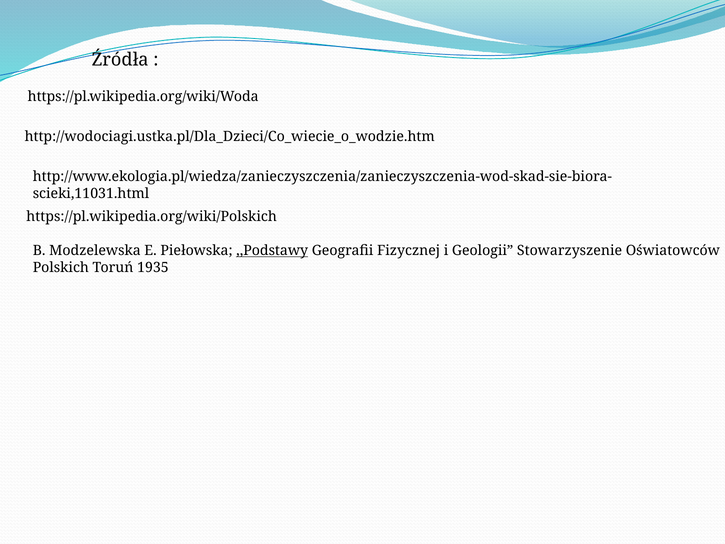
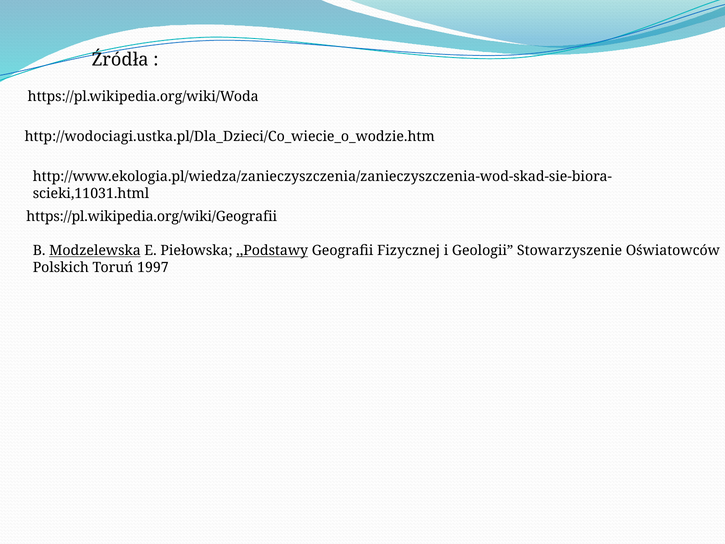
https://pl.wikipedia.org/wiki/Polskich: https://pl.wikipedia.org/wiki/Polskich -> https://pl.wikipedia.org/wiki/Geografii
Modzelewska underline: none -> present
1935: 1935 -> 1997
